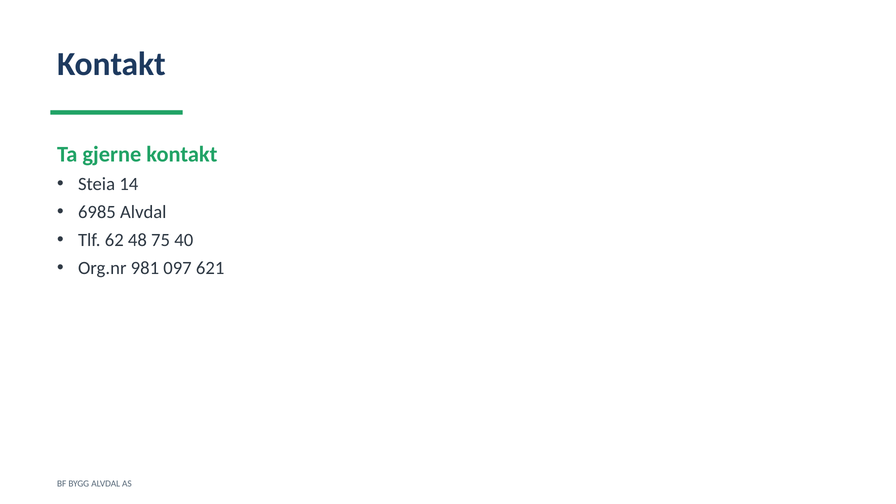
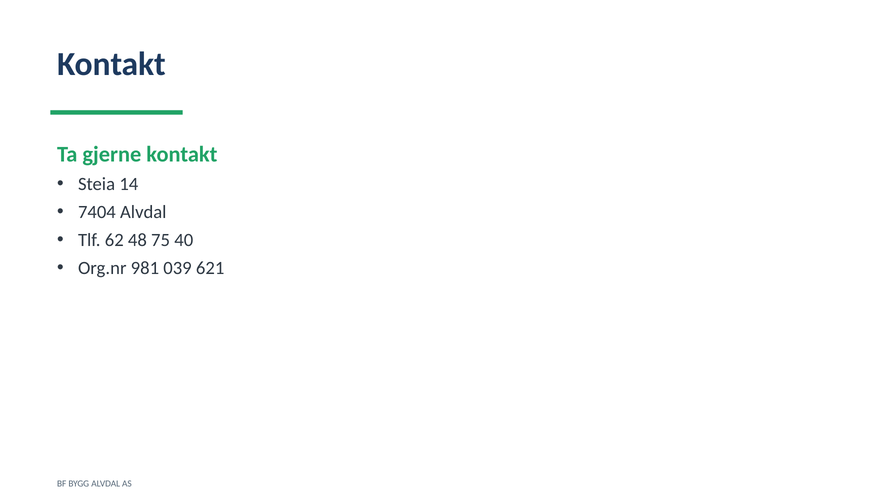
6985: 6985 -> 7404
097: 097 -> 039
